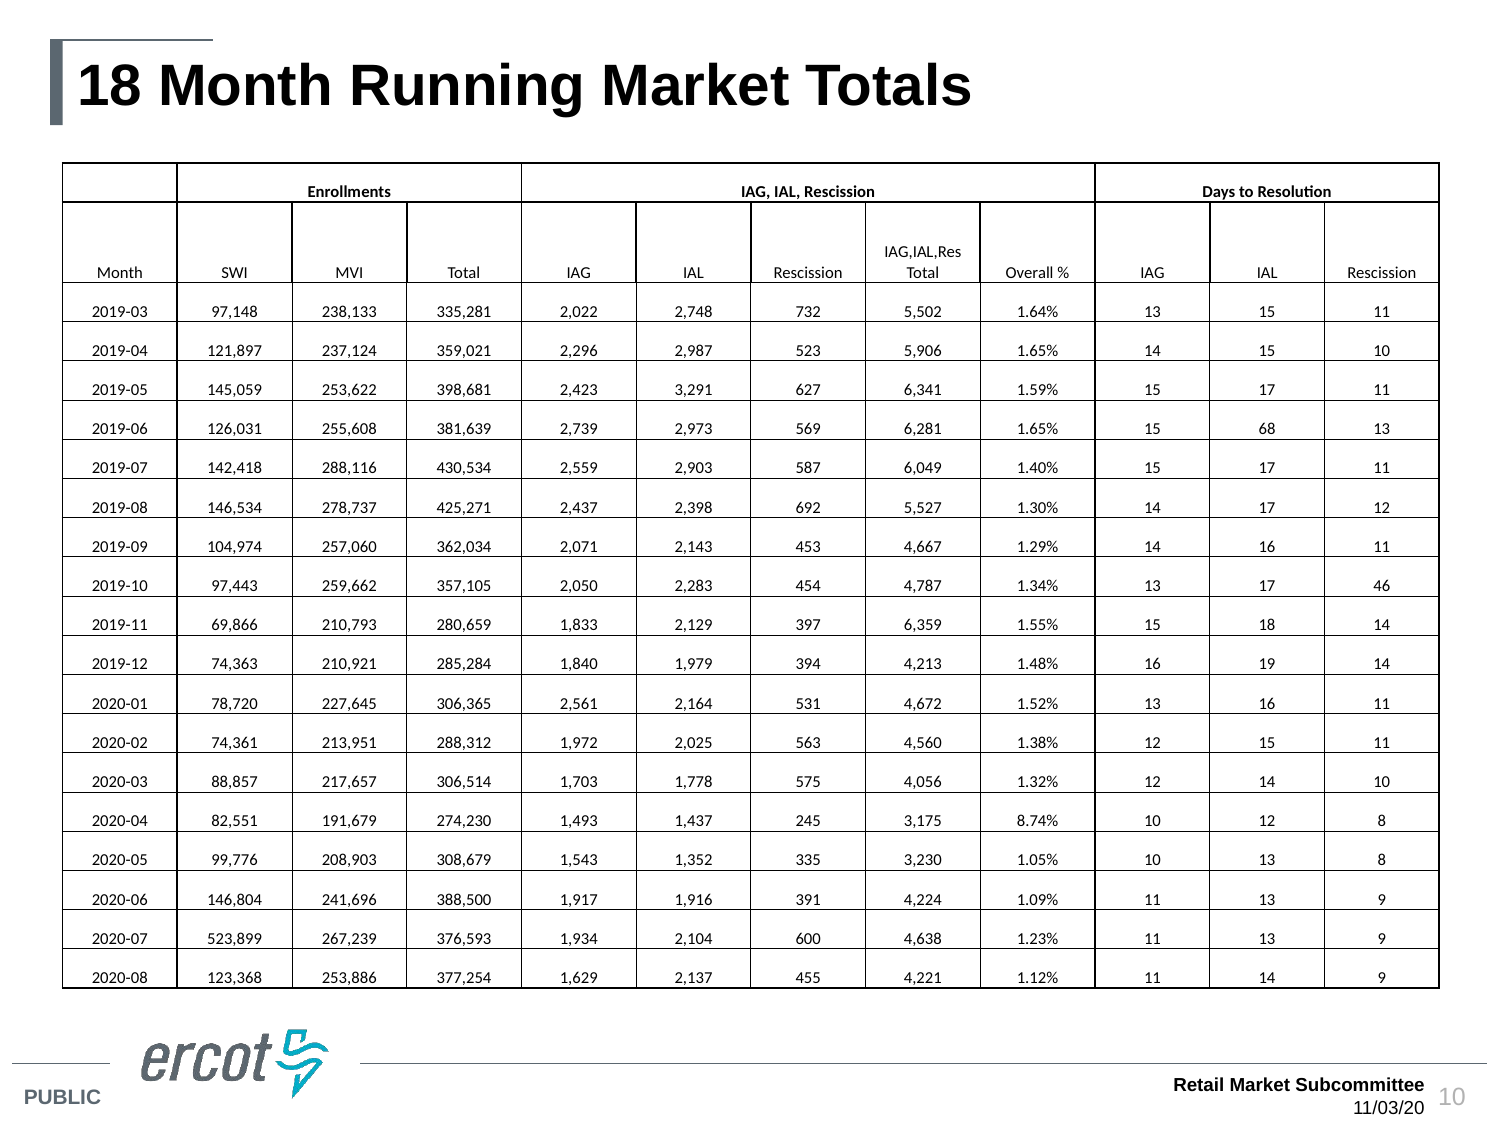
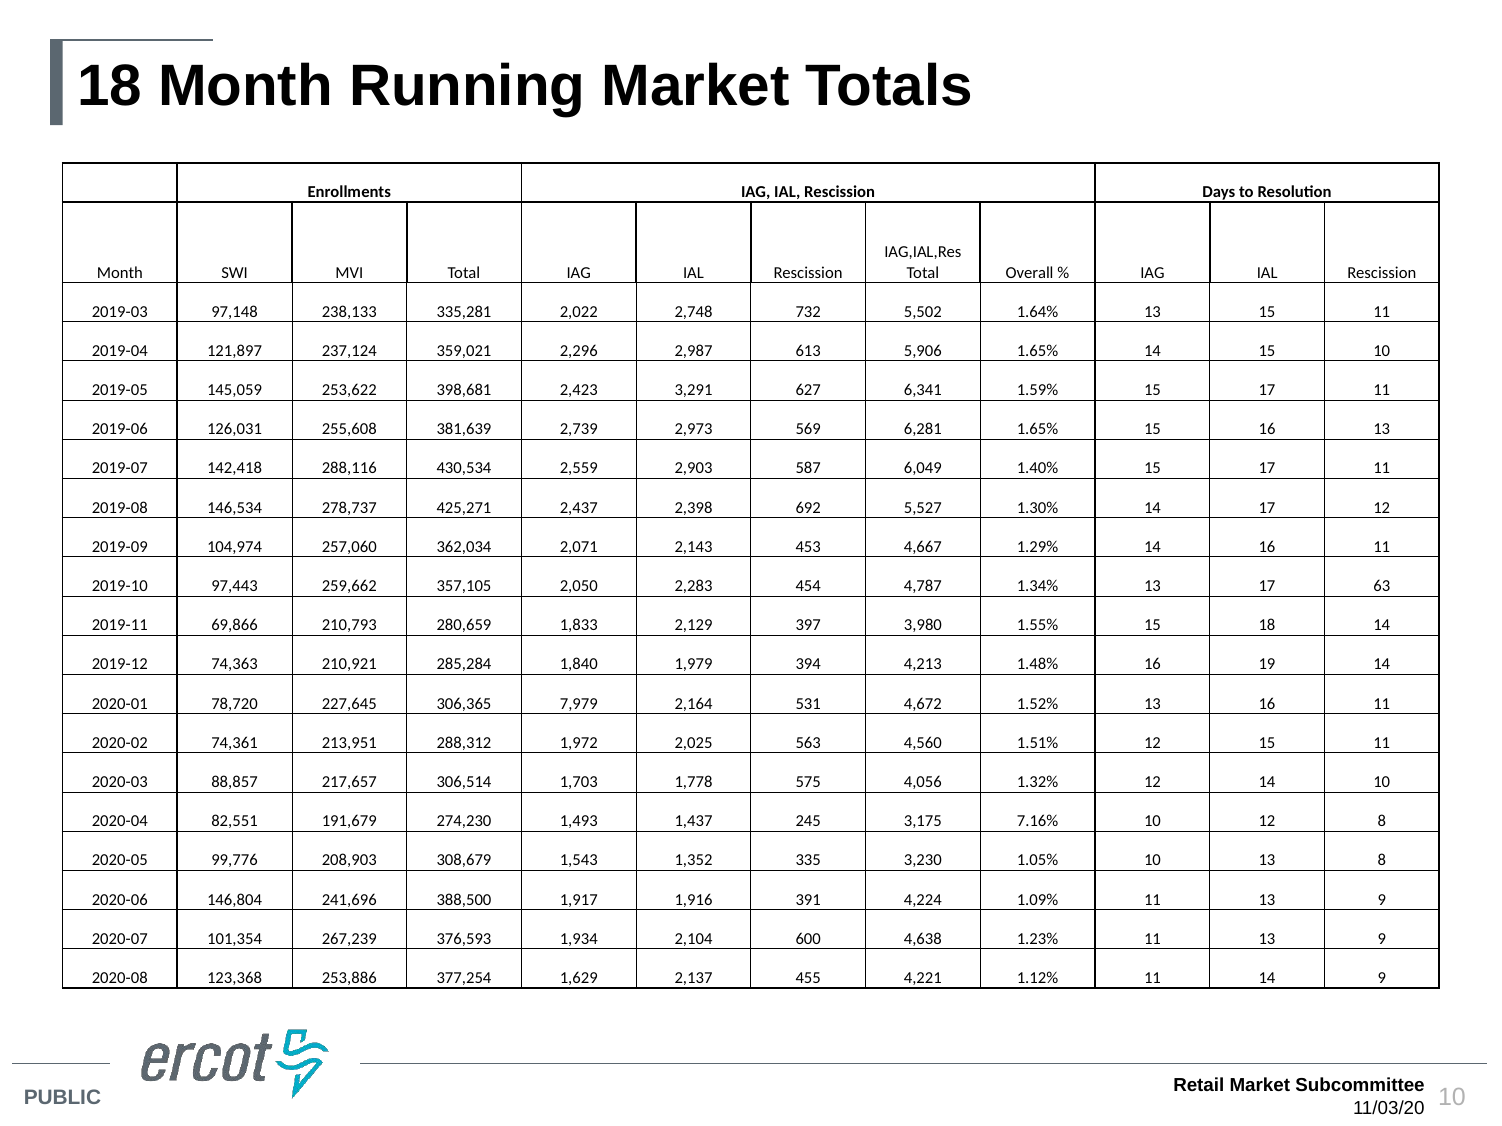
523: 523 -> 613
15 68: 68 -> 16
46: 46 -> 63
6,359: 6,359 -> 3,980
2,561: 2,561 -> 7,979
1.38%: 1.38% -> 1.51%
8.74%: 8.74% -> 7.16%
523,899: 523,899 -> 101,354
